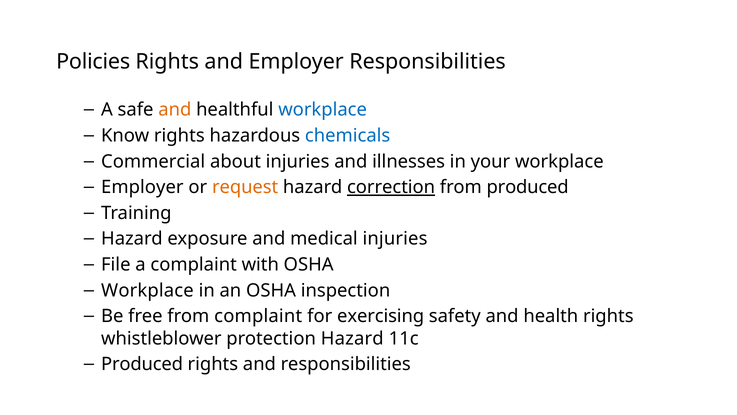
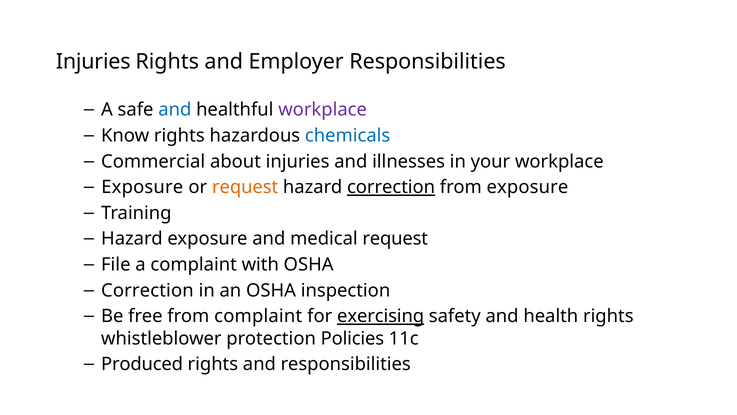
Policies at (93, 61): Policies -> Injuries
and at (175, 110) colour: orange -> blue
workplace at (323, 110) colour: blue -> purple
Employer at (142, 187): Employer -> Exposure
from produced: produced -> exposure
medical injuries: injuries -> request
Workplace at (147, 290): Workplace -> Correction
exercising underline: none -> present
protection Hazard: Hazard -> Policies
